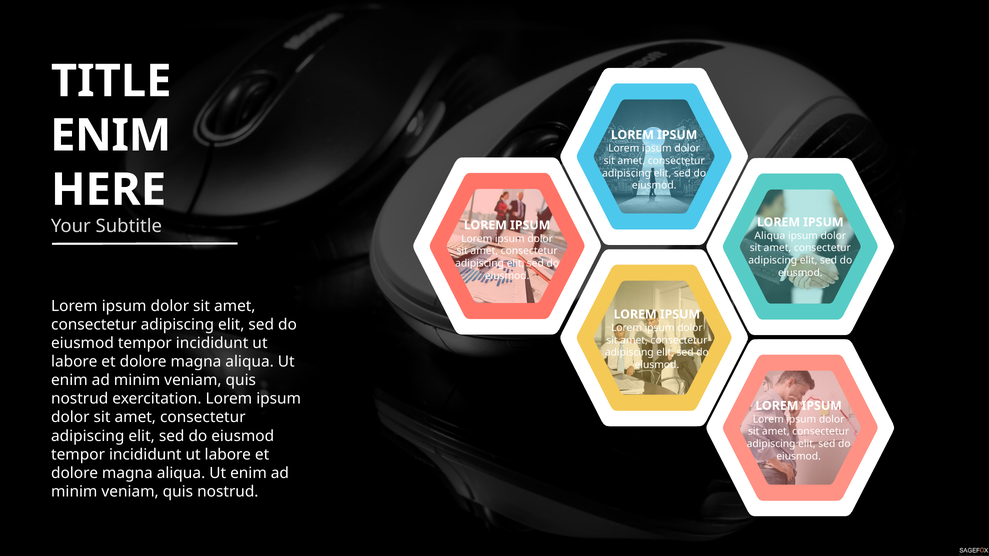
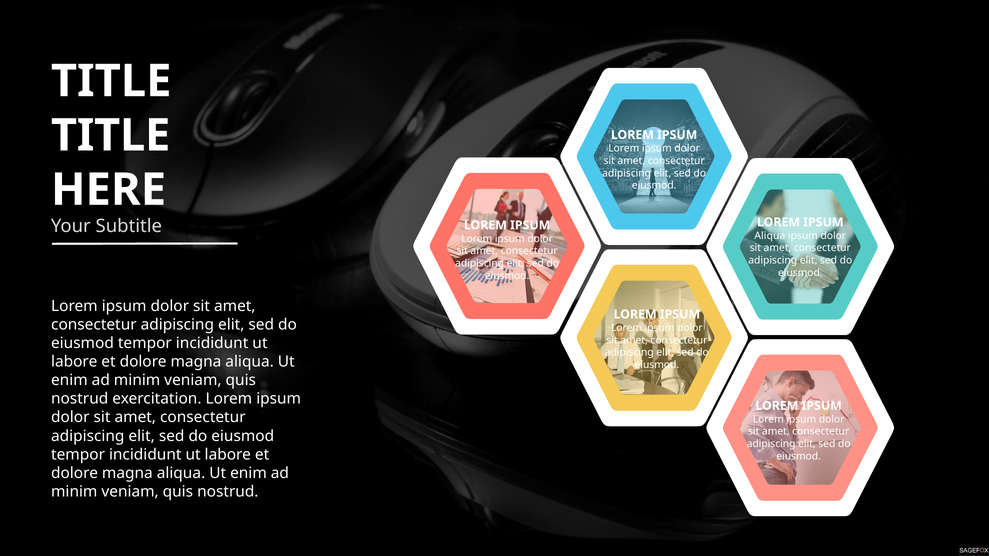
ENIM at (111, 136): ENIM -> TITLE
